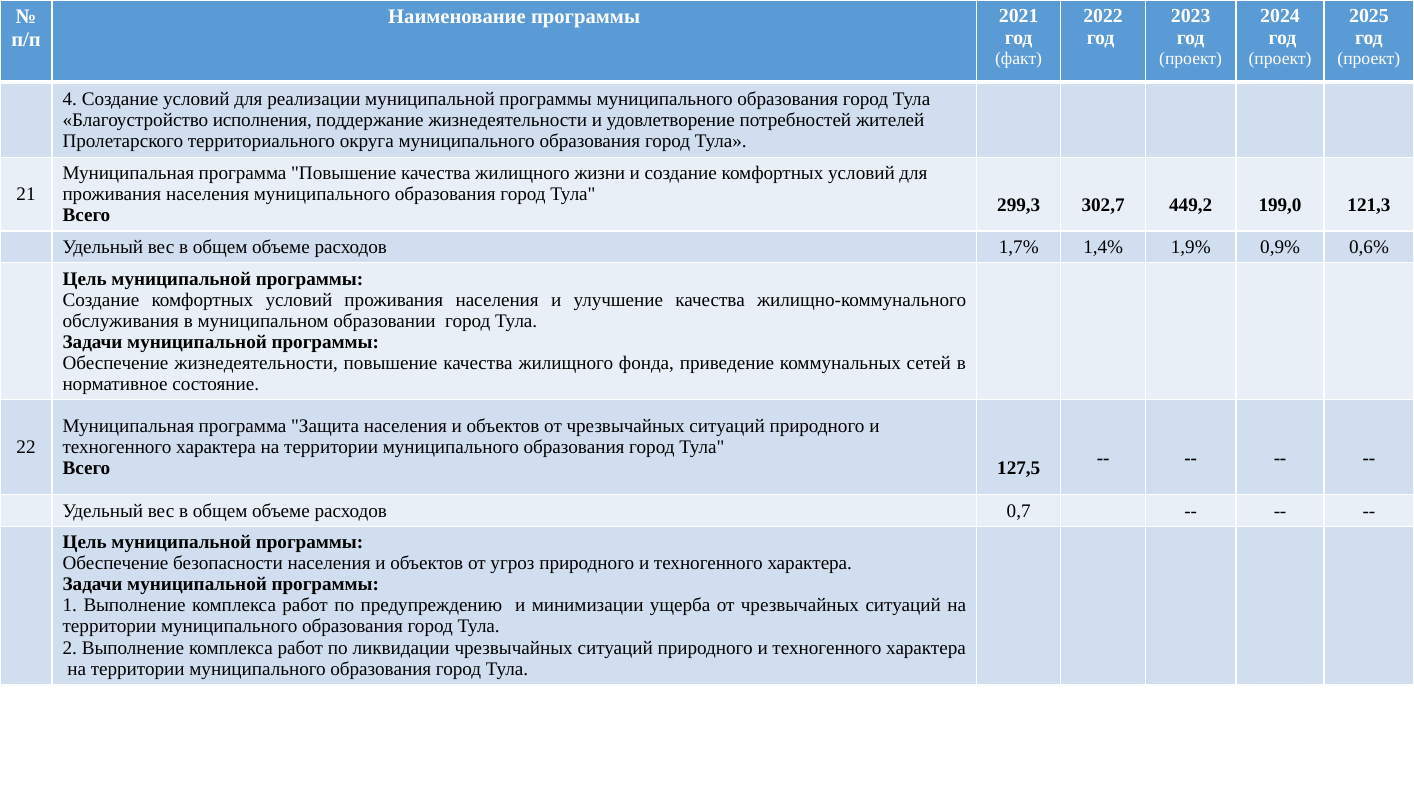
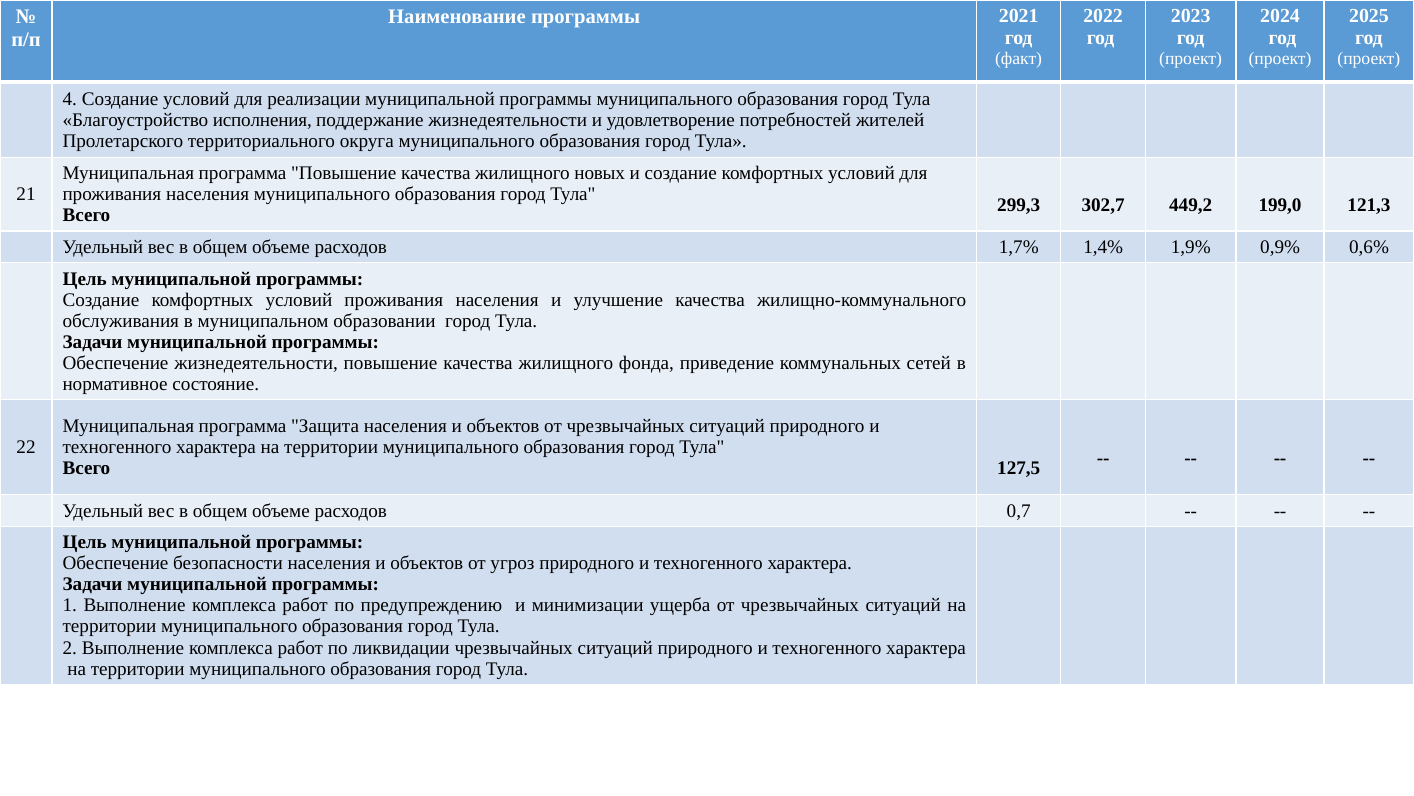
жизни: жизни -> новых
